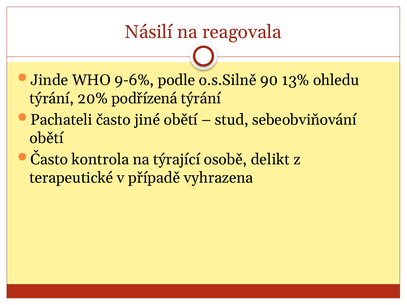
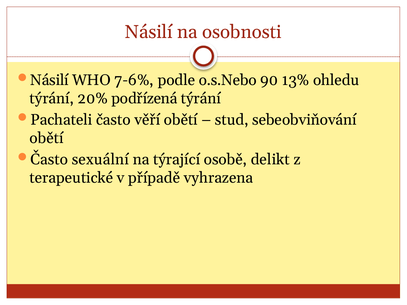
reagovala: reagovala -> osobnosti
Jinde at (49, 80): Jinde -> Násilí
9-6%: 9-6% -> 7-6%
o.s.Silně: o.s.Silně -> o.s.Nebo
jiné: jiné -> věří
kontrola: kontrola -> sexuální
